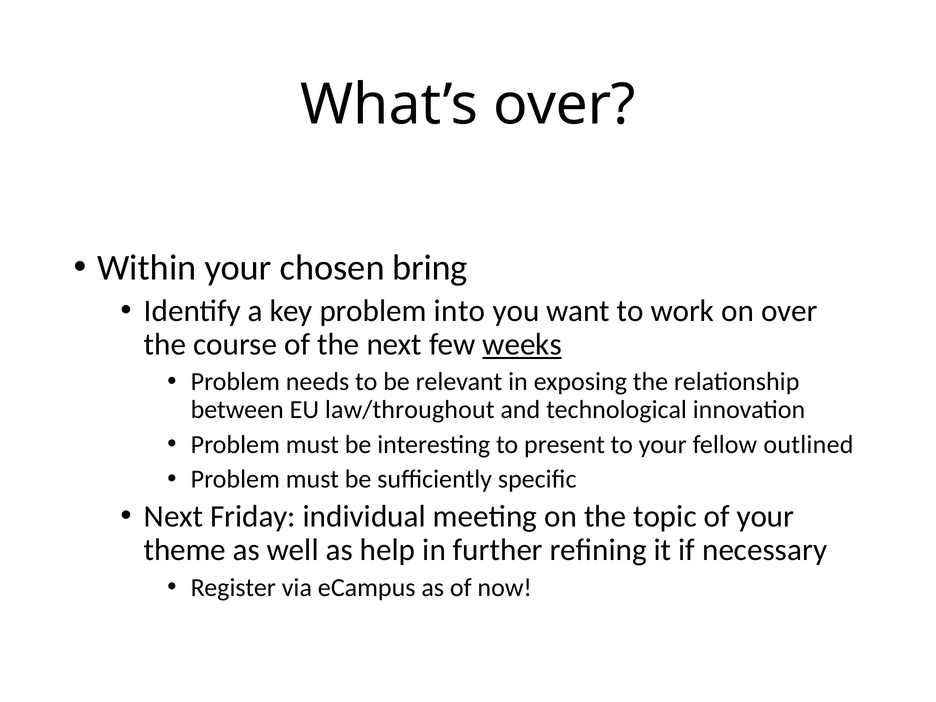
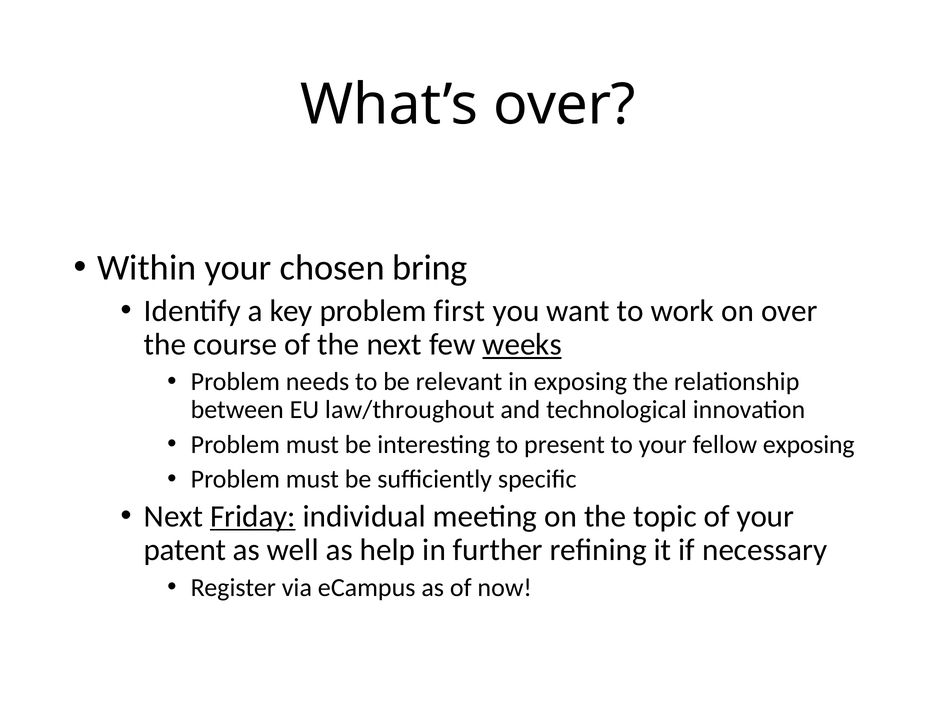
into: into -> first
fellow outlined: outlined -> exposing
Friday underline: none -> present
theme: theme -> patent
